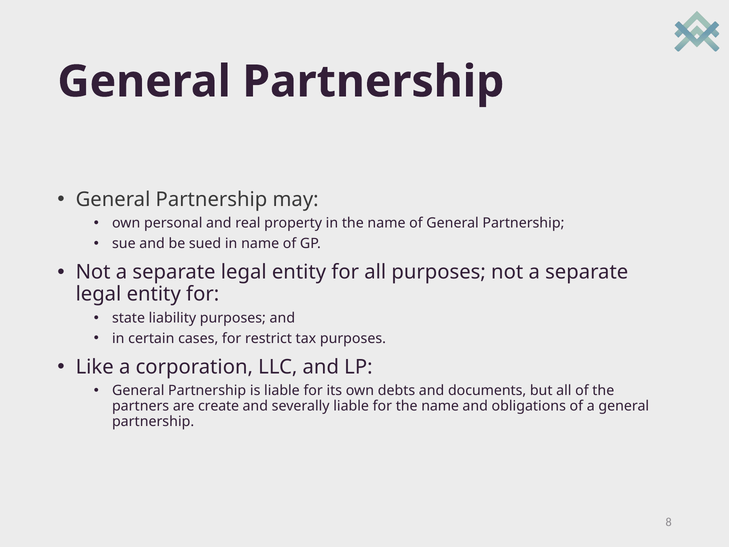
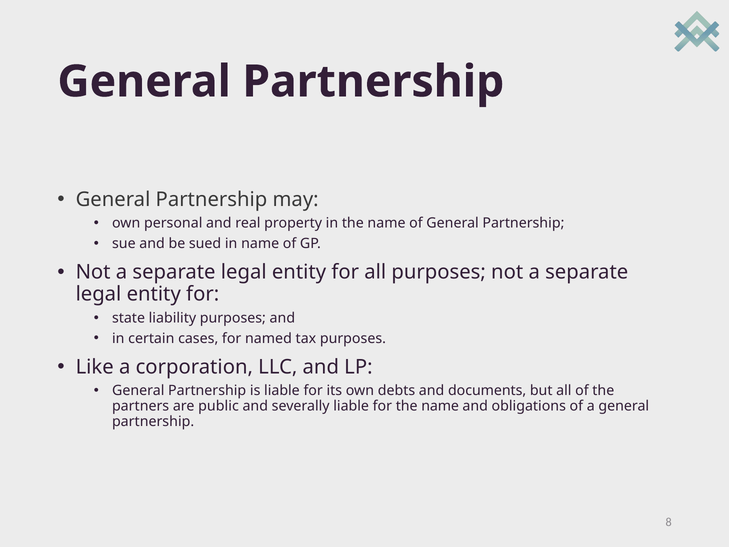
restrict: restrict -> named
create: create -> public
